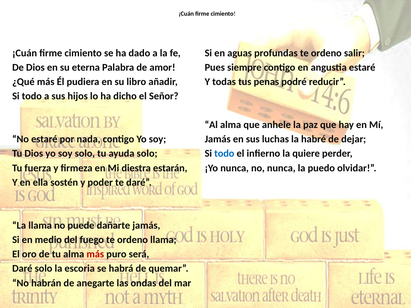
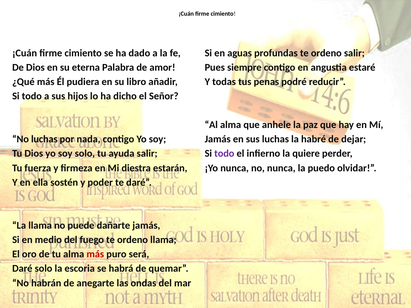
No estaré: estaré -> luchas
ayuda solo: solo -> salir
todo at (224, 154) colour: blue -> purple
